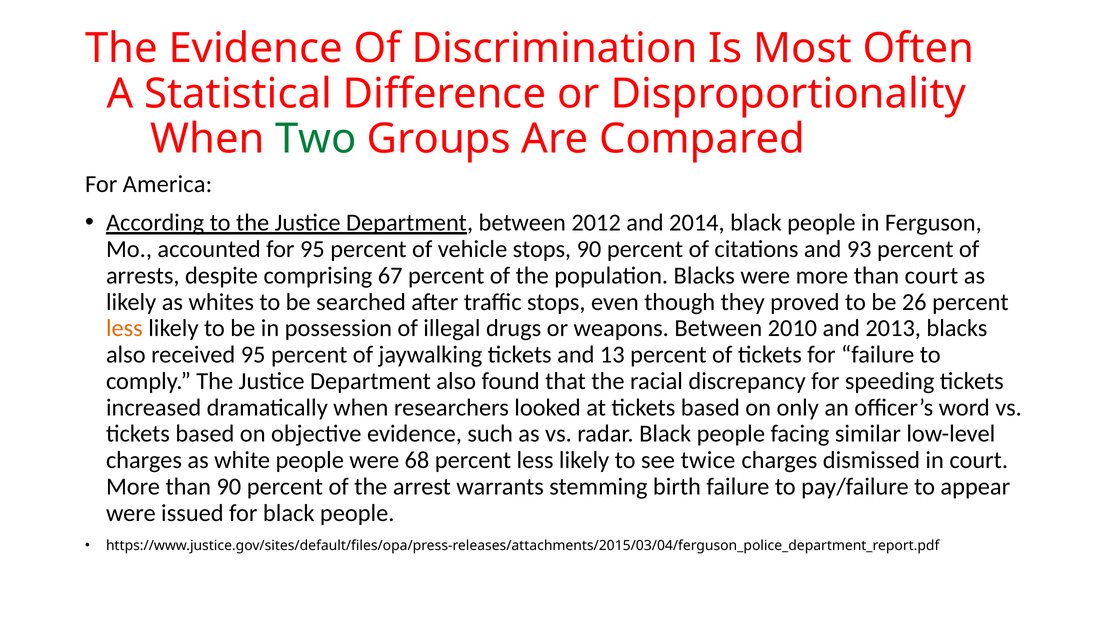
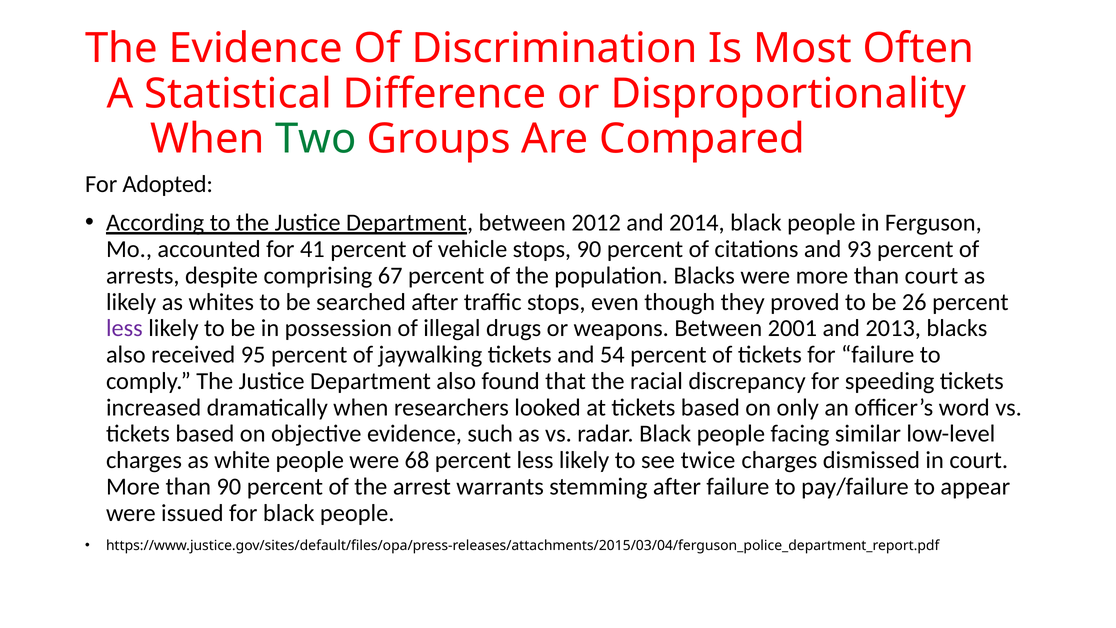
America: America -> Adopted
for 95: 95 -> 41
less at (124, 328) colour: orange -> purple
2010: 2010 -> 2001
13: 13 -> 54
stemming birth: birth -> after
